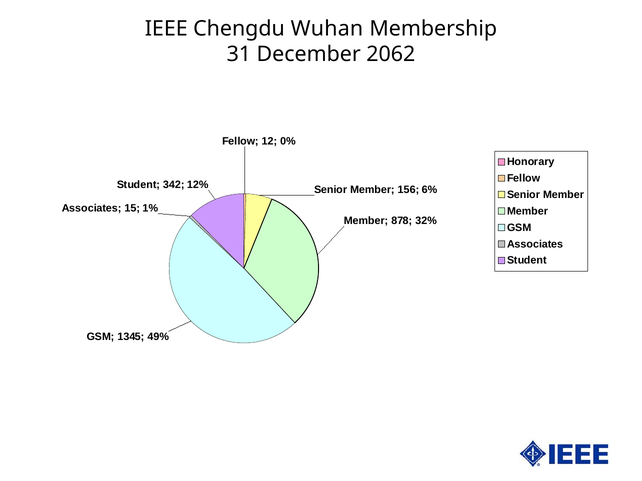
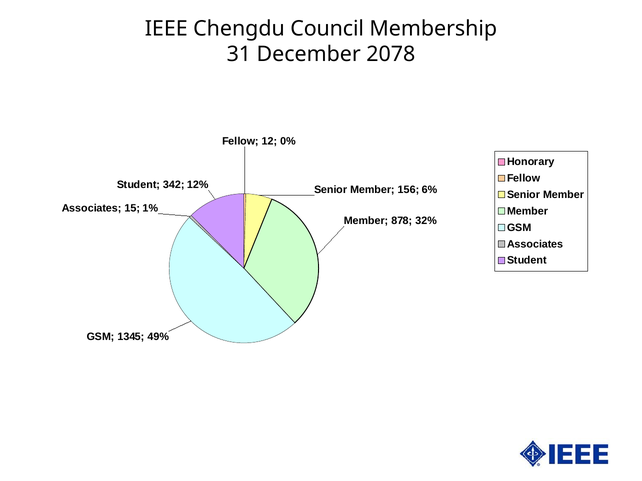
Wuhan: Wuhan -> Council
2062: 2062 -> 2078
